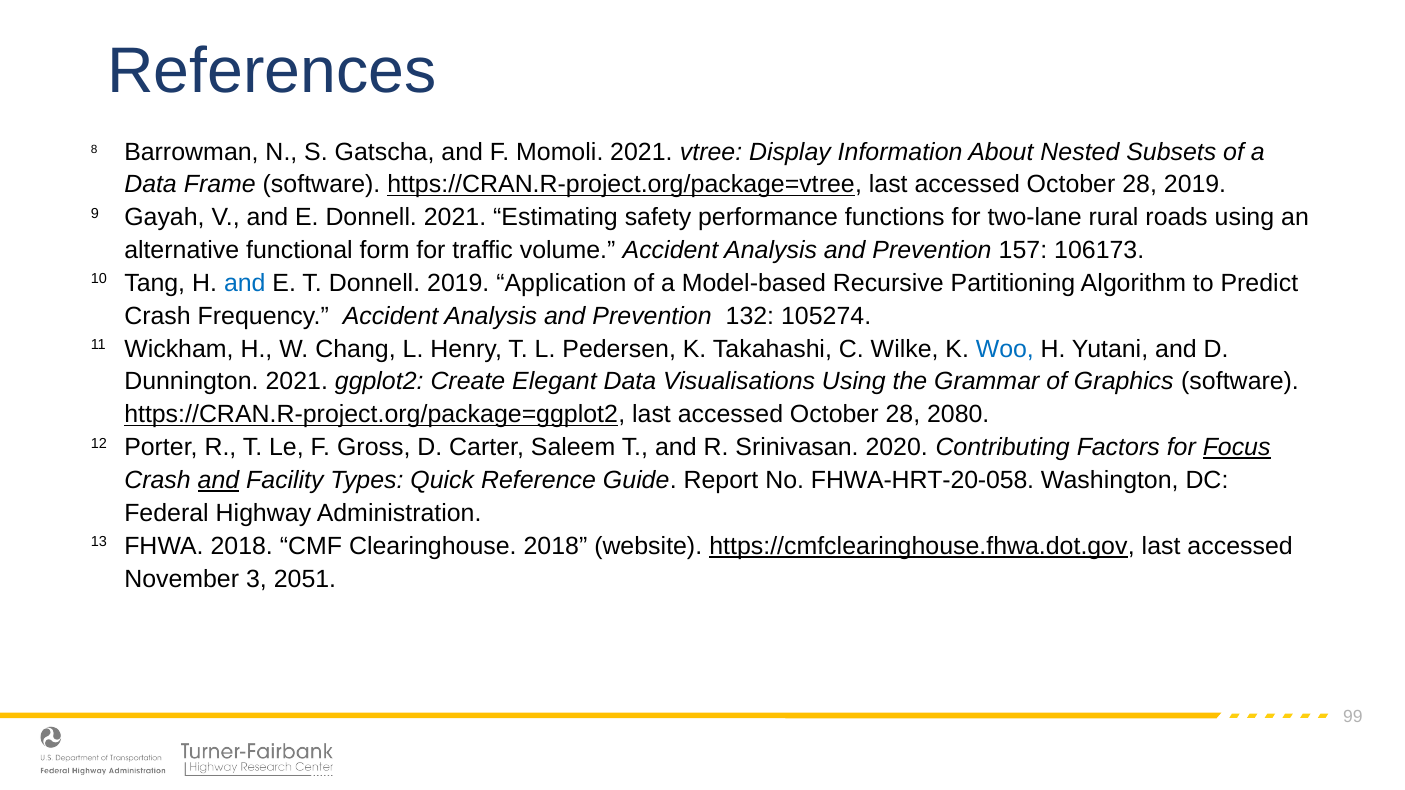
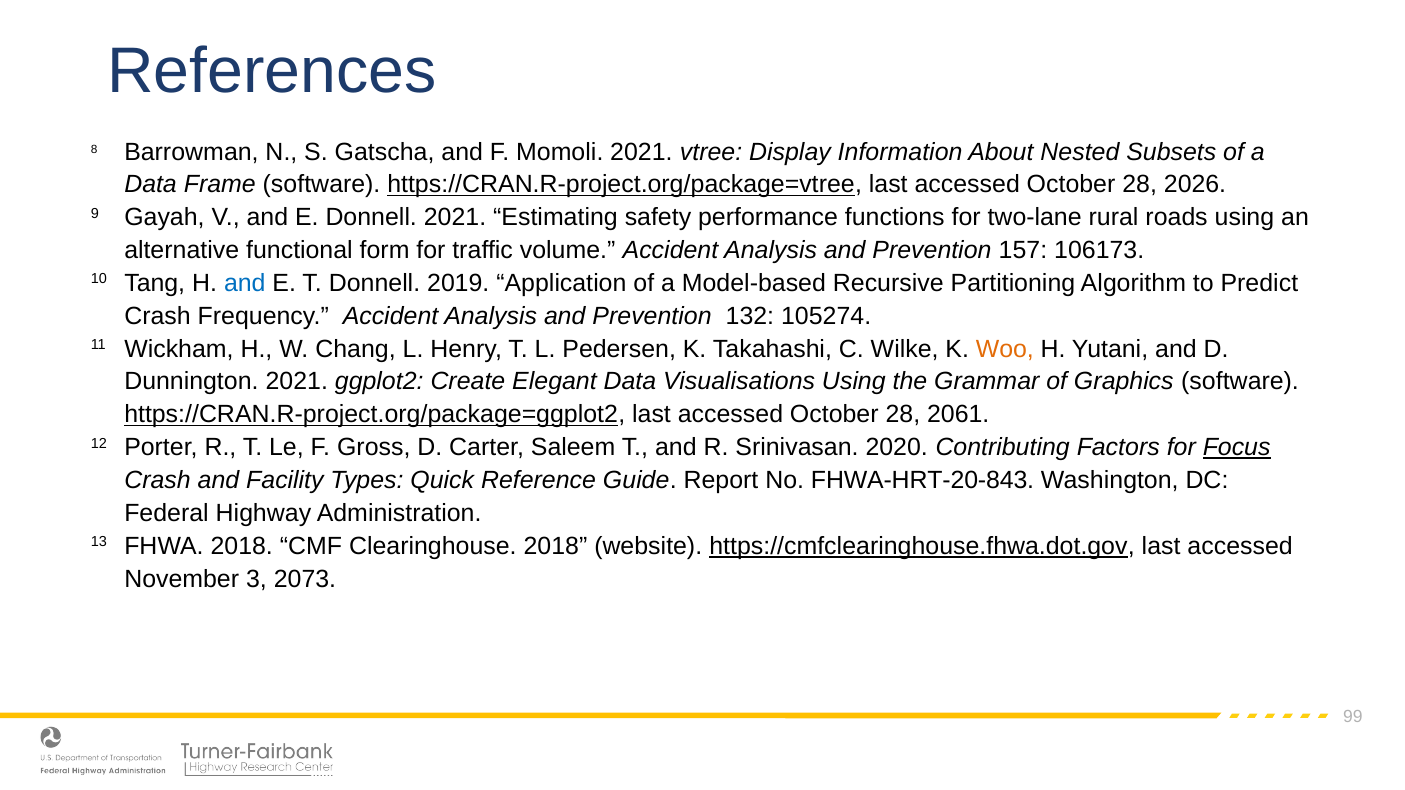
28 2019: 2019 -> 2026
Woo colour: blue -> orange
2080: 2080 -> 2061
and at (218, 480) underline: present -> none
FHWA-HRT-20-058: FHWA-HRT-20-058 -> FHWA-HRT-20-843
2051: 2051 -> 2073
